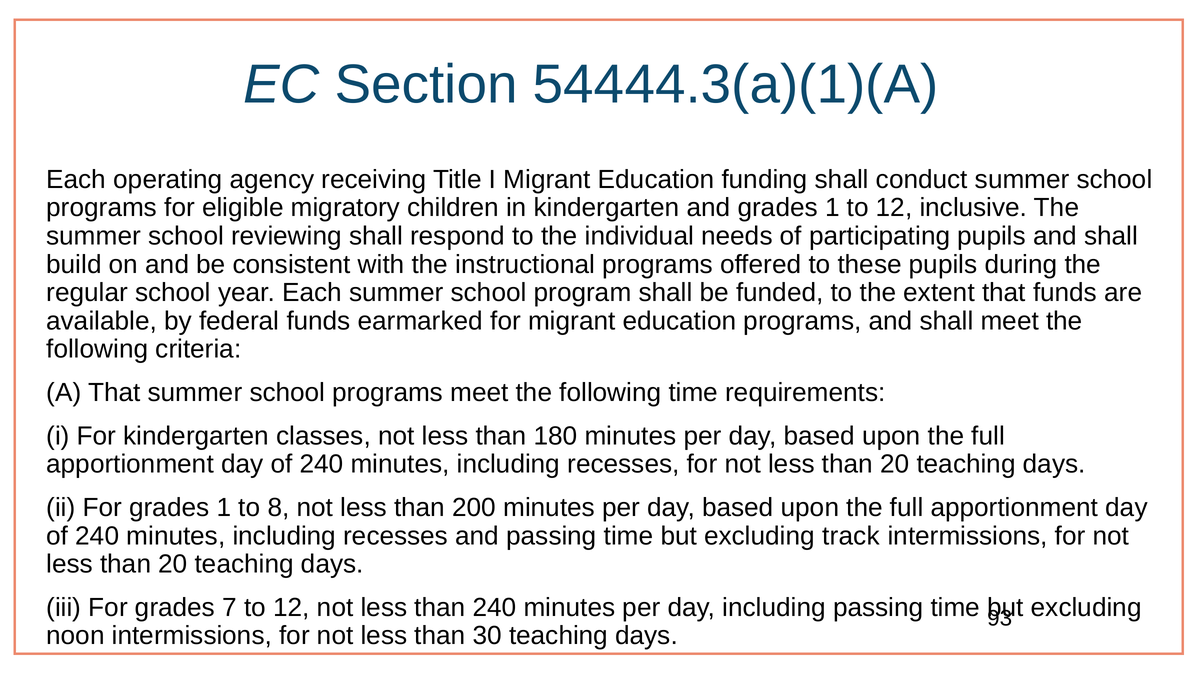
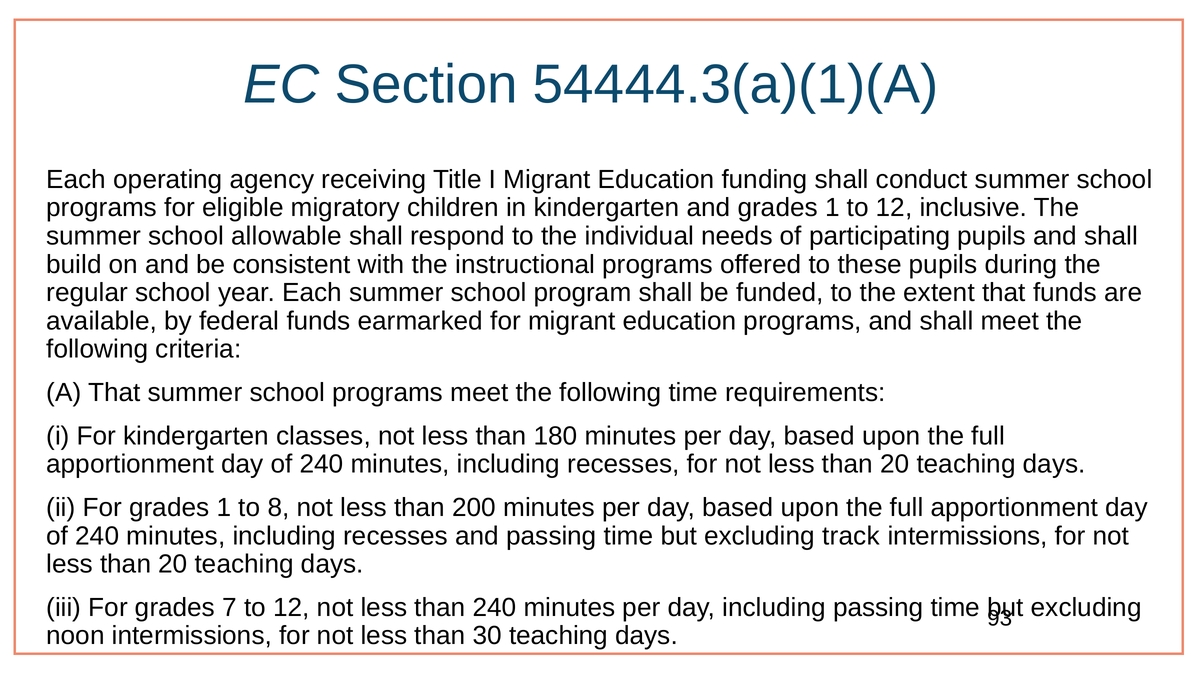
reviewing: reviewing -> allowable
